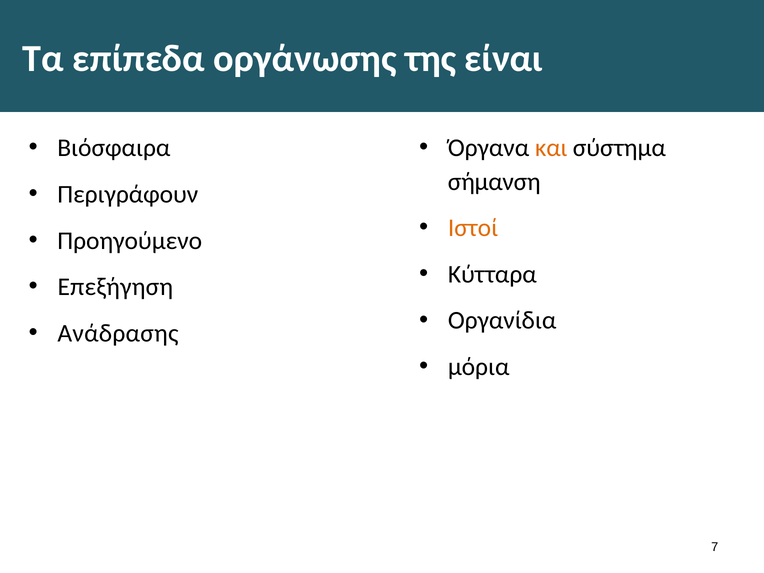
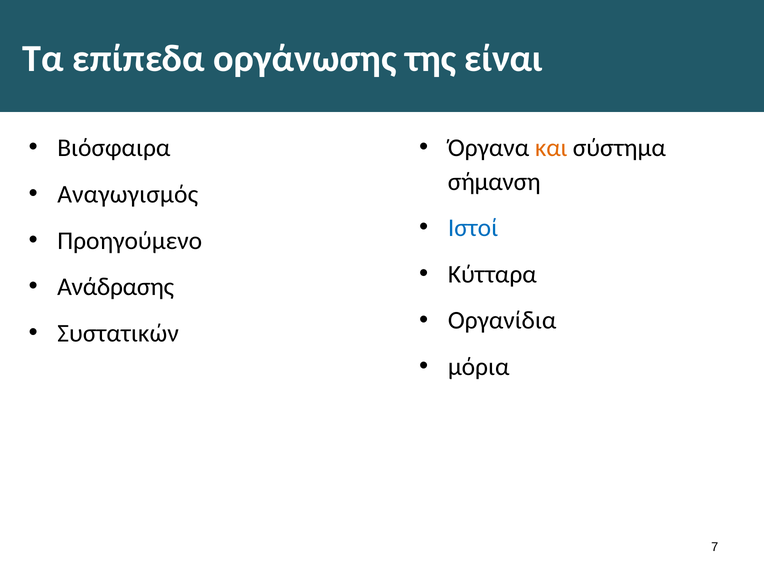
Περιγράφουν: Περιγράφουν -> Αναγωγισμός
Ιστοί colour: orange -> blue
Επεξήγηση: Επεξήγηση -> Ανάδρασης
Ανάδρασης: Ανάδρασης -> Συστατικών
